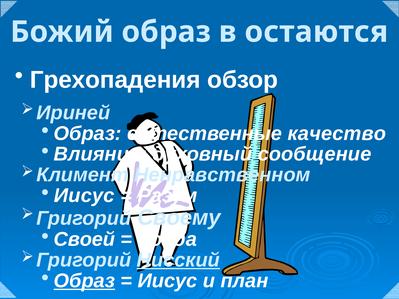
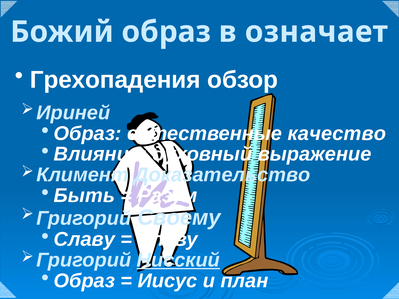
остаются: остаются -> означает
сообщение: сообщение -> выражение
Ненравственном: Ненравственном -> Доказательство
Иисус at (84, 196): Иисус -> Быть
Своей at (84, 240): Своей -> Славу
Когда at (167, 240): Когда -> Славу
Образ at (84, 281) underline: present -> none
